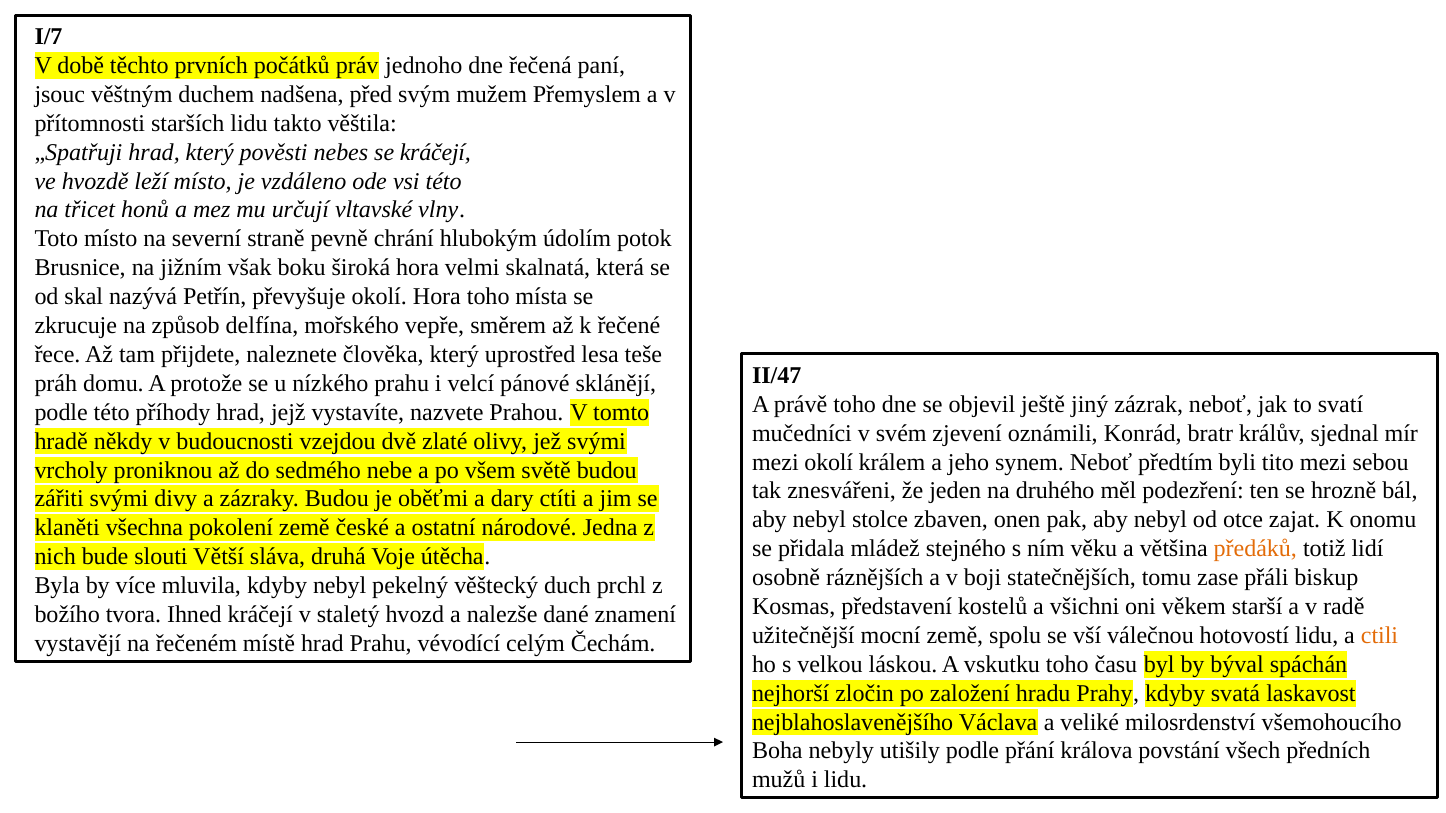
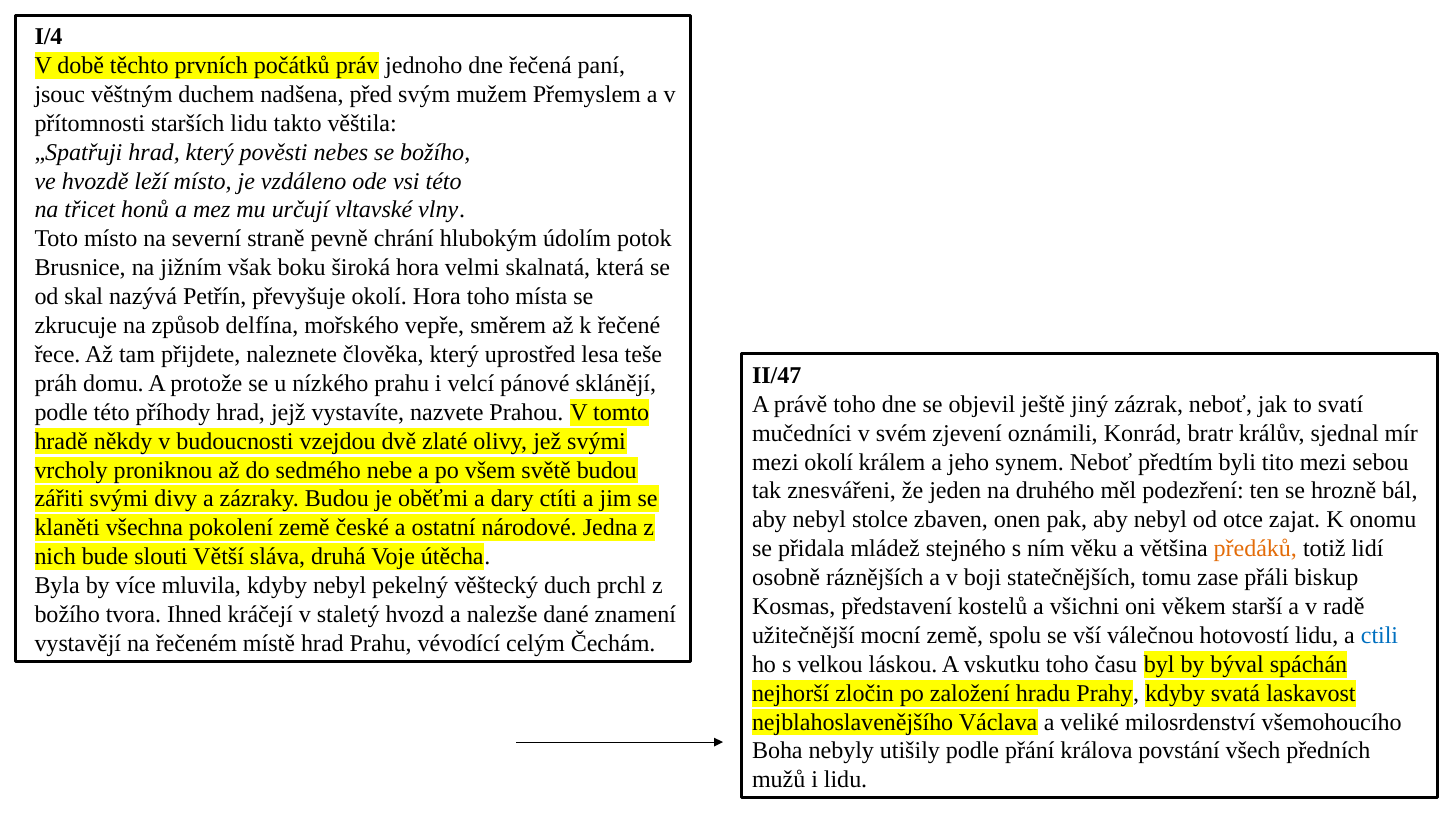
I/7: I/7 -> I/4
se kráčejí: kráčejí -> božího
ctili colour: orange -> blue
